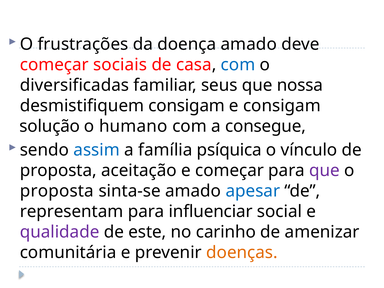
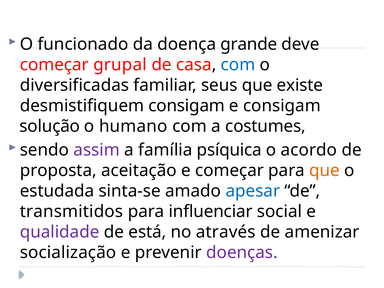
frustrações: frustrações -> funcionado
doença amado: amado -> grande
sociais: sociais -> grupal
nossa: nossa -> existe
consegue: consegue -> costumes
assim colour: blue -> purple
vínculo: vínculo -> acordo
que at (324, 170) colour: purple -> orange
proposta at (57, 191): proposta -> estudada
representam: representam -> transmitidos
este: este -> está
carinho: carinho -> através
comunitária: comunitária -> socialização
doenças colour: orange -> purple
